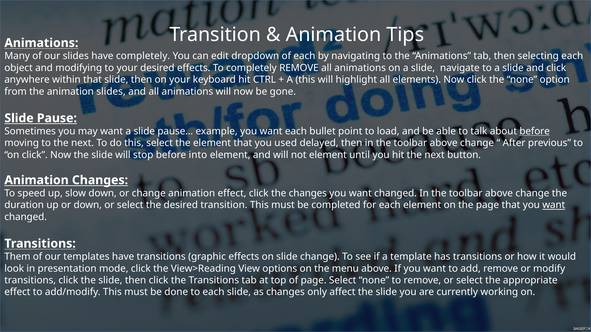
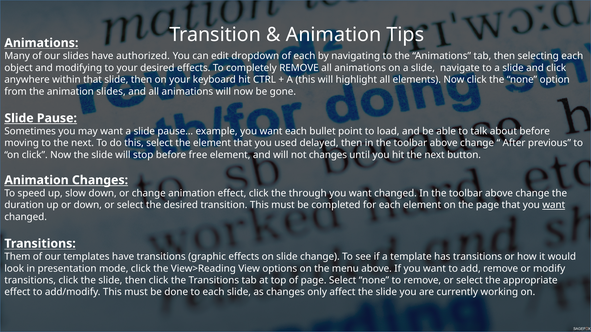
have completely: completely -> authorized
before at (535, 131) underline: present -> none
into: into -> free
not element: element -> changes
the changes: changes -> through
